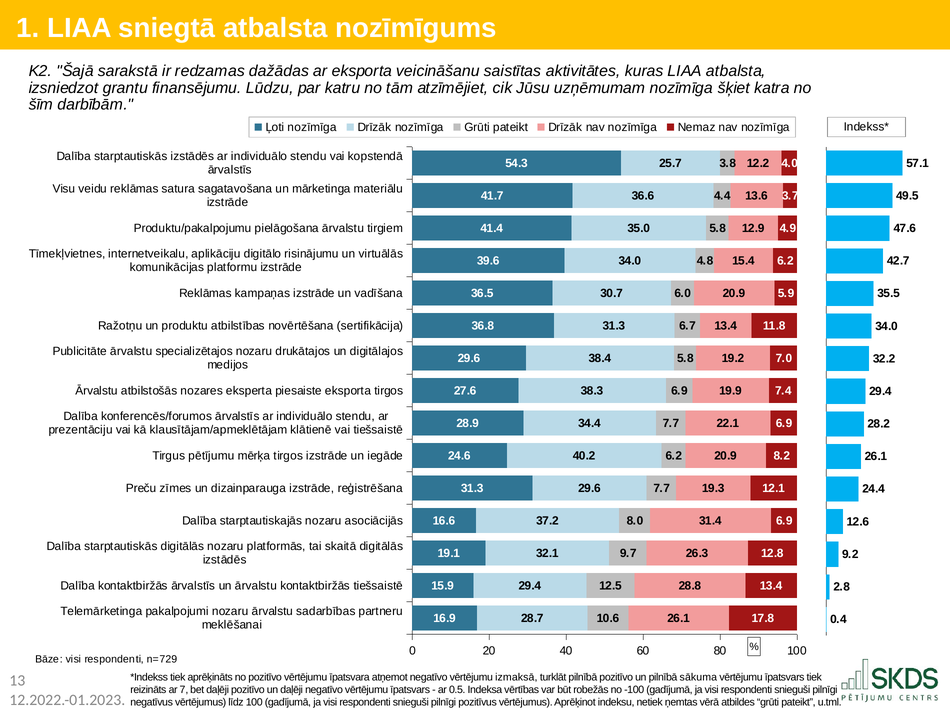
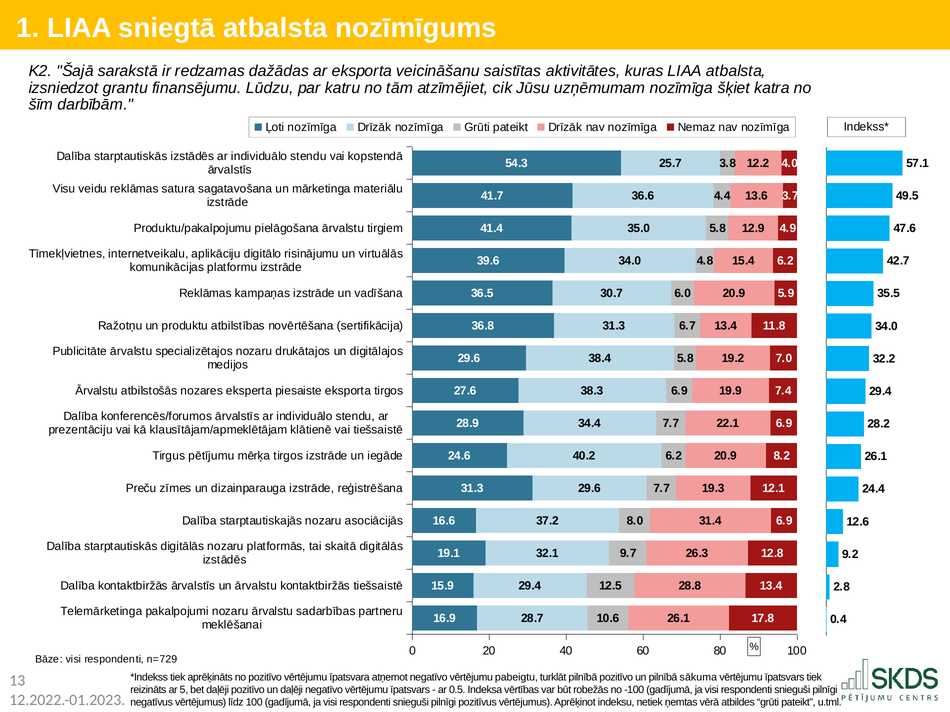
izmaksā: izmaksā -> pabeigtu
7: 7 -> 5
